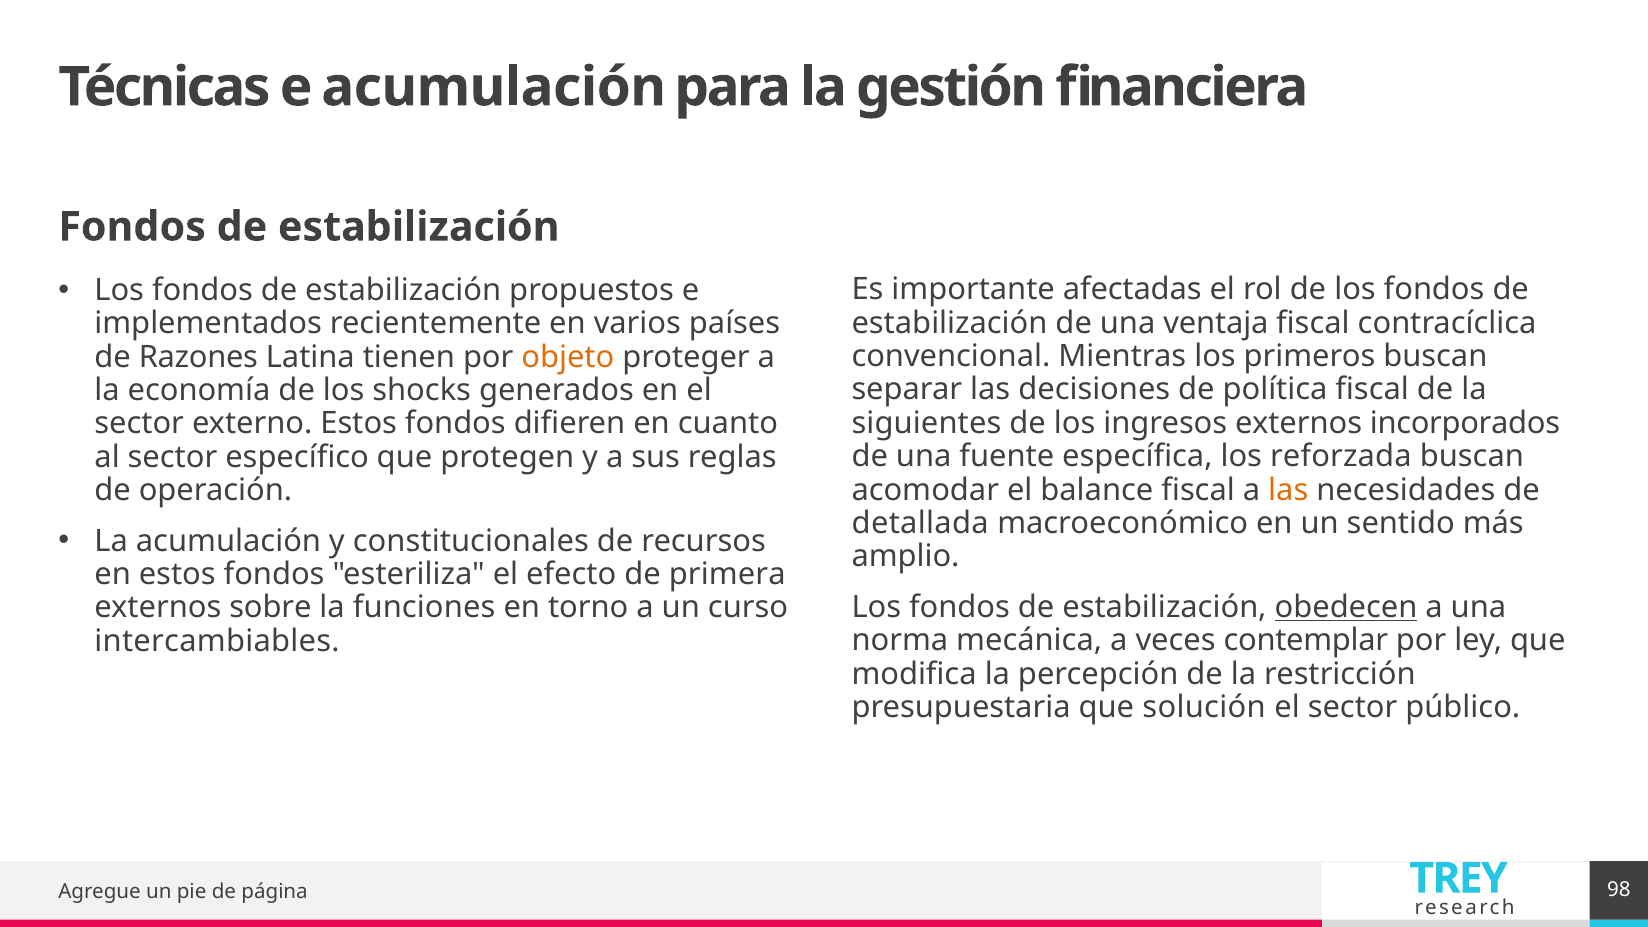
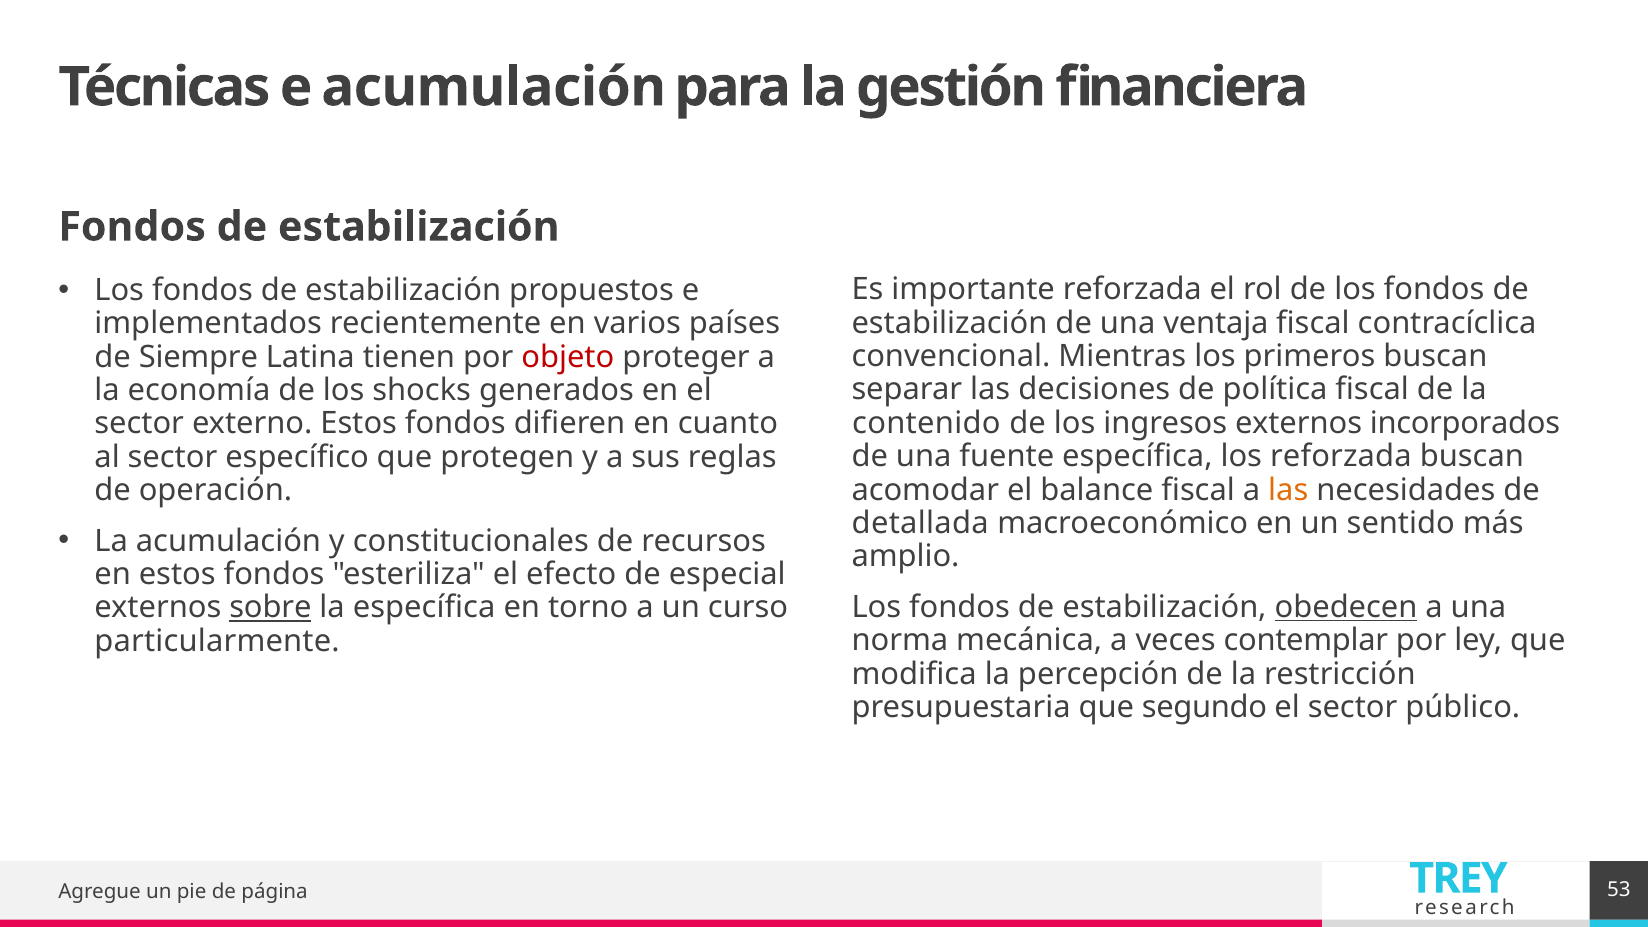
importante afectadas: afectadas -> reforzada
Razones: Razones -> Siempre
objeto colour: orange -> red
siguientes: siguientes -> contenido
primera: primera -> especial
sobre underline: none -> present
la funciones: funciones -> específica
intercambiables: intercambiables -> particularmente
solución: solución -> segundo
98: 98 -> 53
